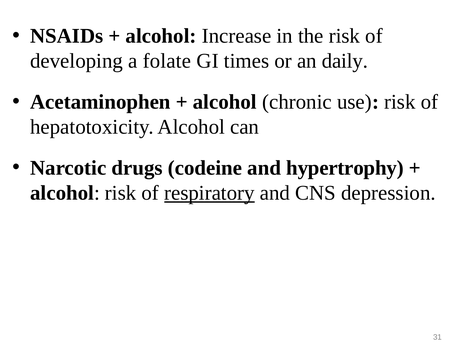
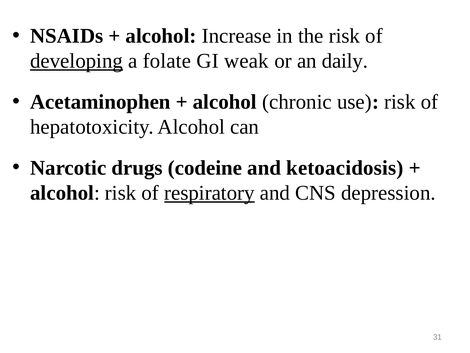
developing underline: none -> present
times: times -> weak
hypertrophy: hypertrophy -> ketoacidosis
